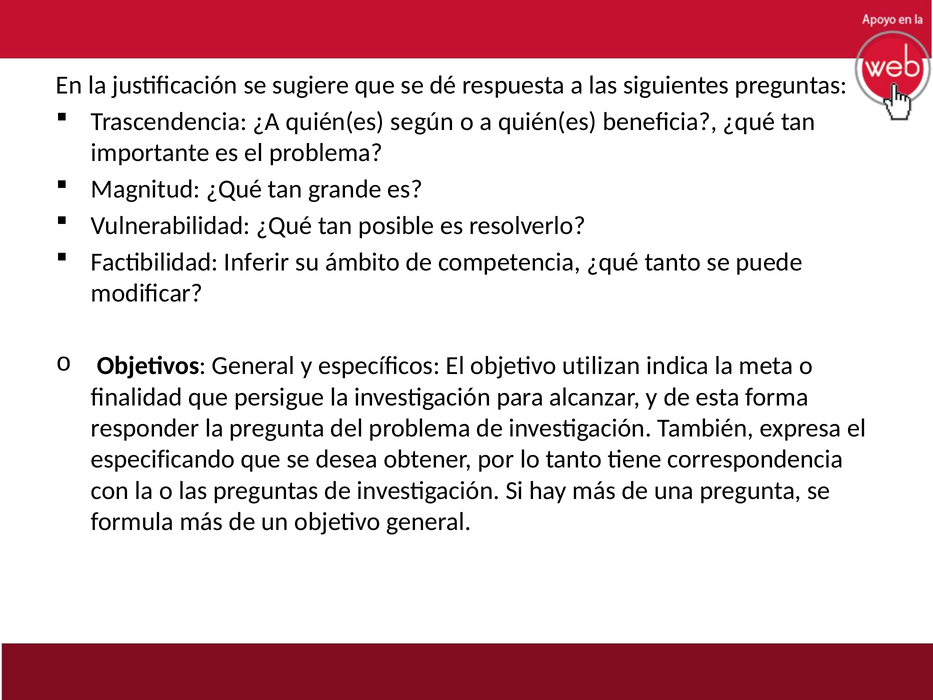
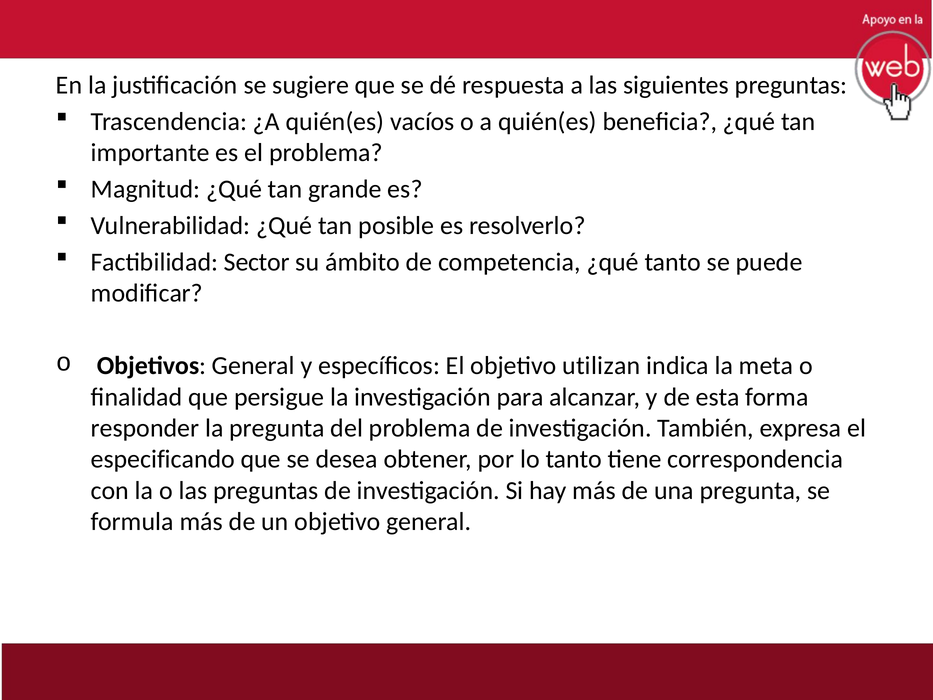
según: según -> vacíos
Inferir: Inferir -> Sector
